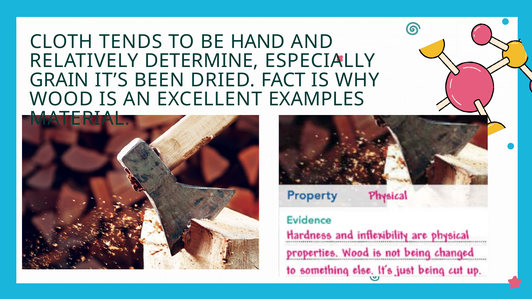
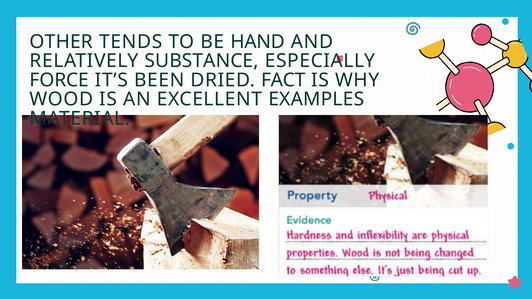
CLOTH: CLOTH -> OTHER
DETERMINE: DETERMINE -> SUBSTANCE
GRAIN: GRAIN -> FORCE
